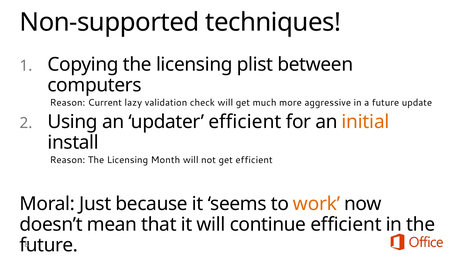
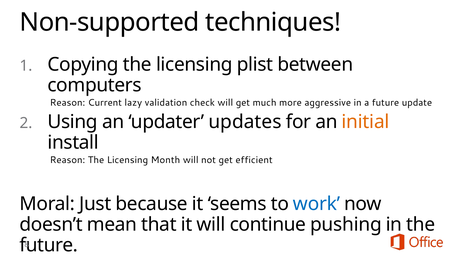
updater efficient: efficient -> updates
work colour: orange -> blue
continue efficient: efficient -> pushing
